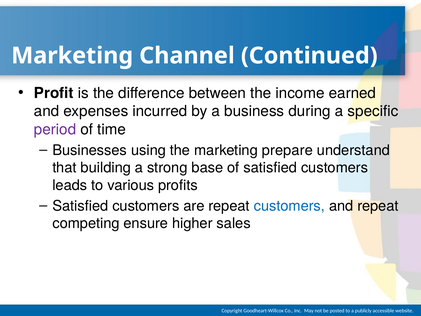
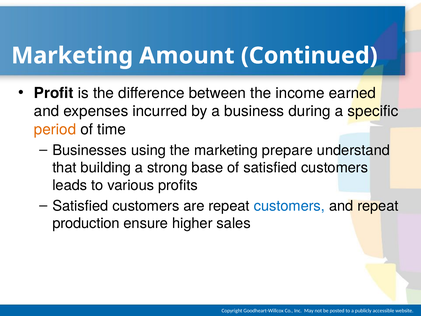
Channel: Channel -> Amount
period colour: purple -> orange
competing: competing -> production
